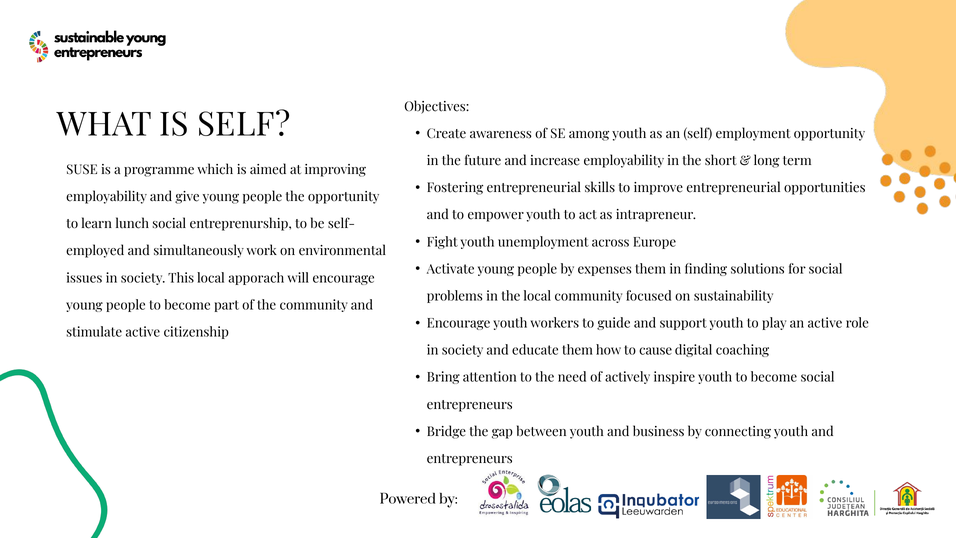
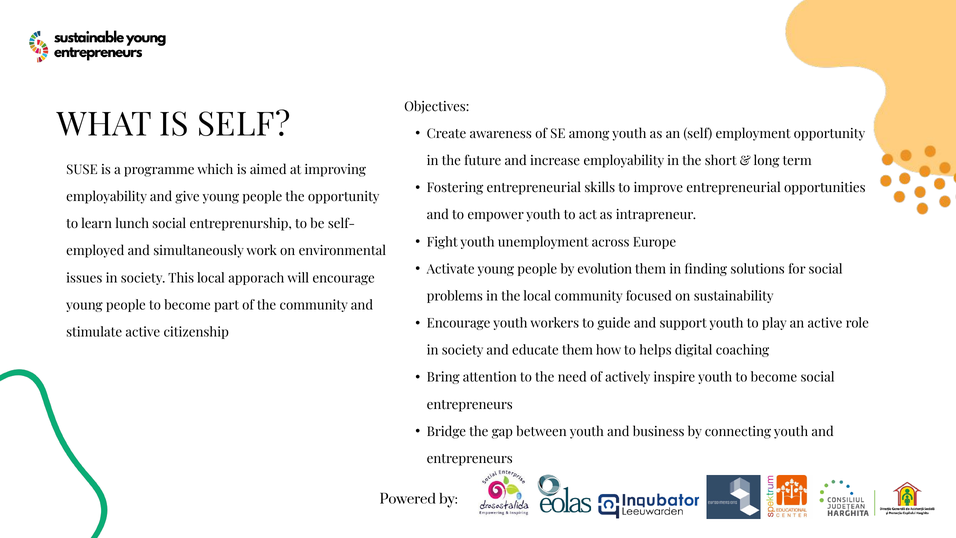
expenses: expenses -> evolution
cause: cause -> helps
